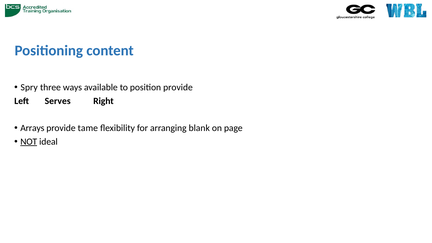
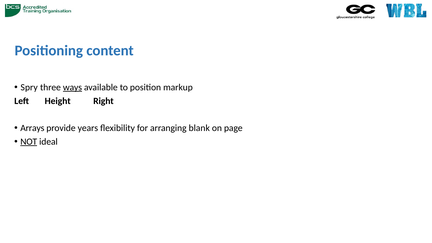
ways underline: none -> present
position provide: provide -> markup
Serves: Serves -> Height
tame: tame -> years
